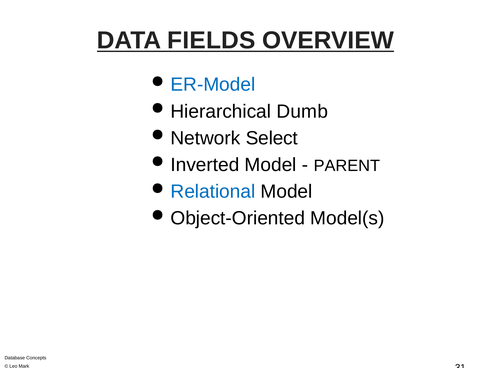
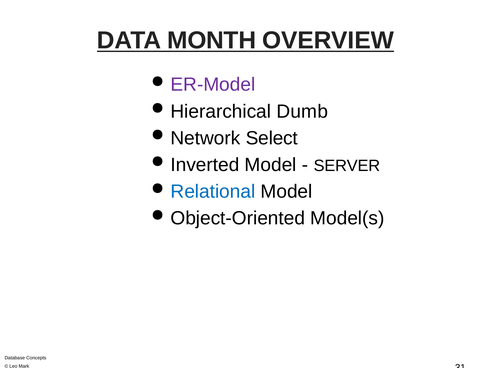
FIELDS: FIELDS -> MONTH
ER-Model colour: blue -> purple
PARENT: PARENT -> SERVER
